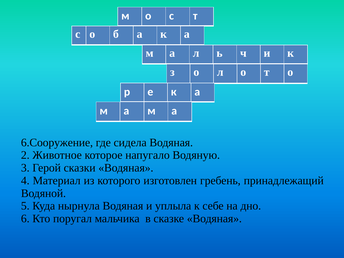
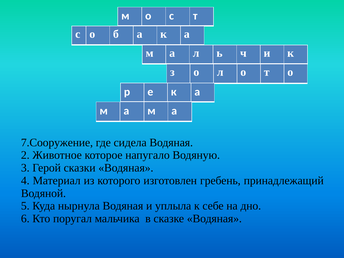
6.Сооружение: 6.Сооружение -> 7.Сооружение
